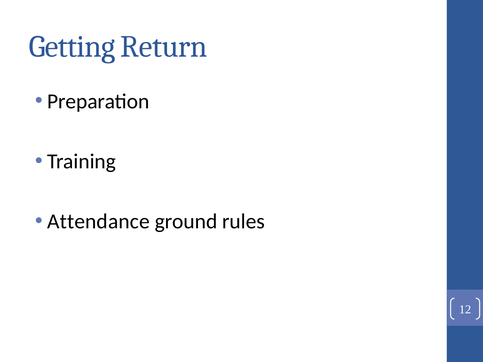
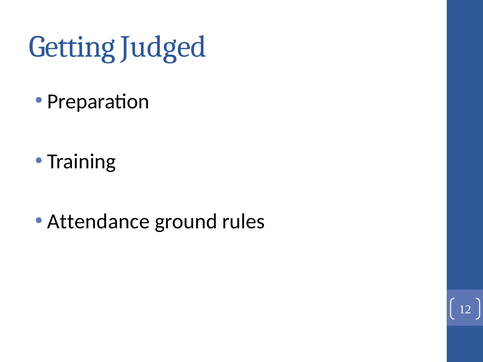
Return: Return -> Judged
